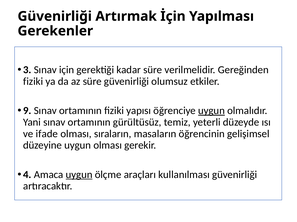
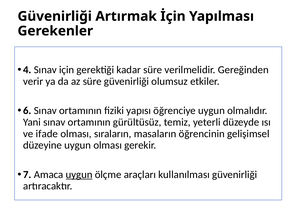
3: 3 -> 4
fiziki at (33, 82): fiziki -> verir
9: 9 -> 6
uygun at (211, 111) underline: present -> none
4: 4 -> 7
